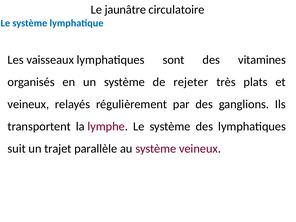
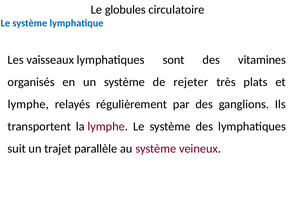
jaunâtre: jaunâtre -> globules
veineux at (28, 104): veineux -> lymphe
